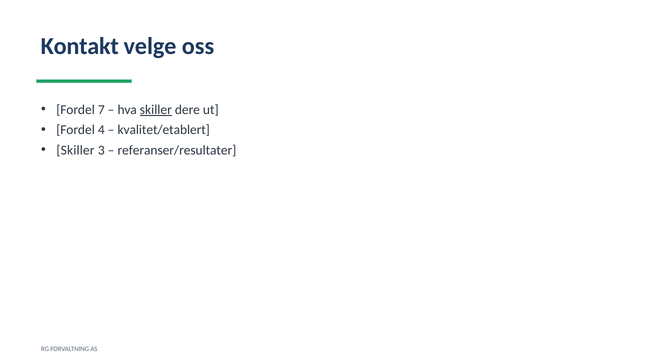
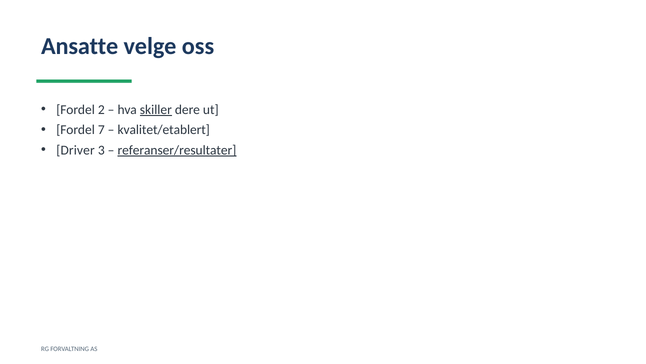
Kontakt: Kontakt -> Ansatte
7: 7 -> 2
4: 4 -> 7
Skiller at (75, 150): Skiller -> Driver
referanser/resultater underline: none -> present
